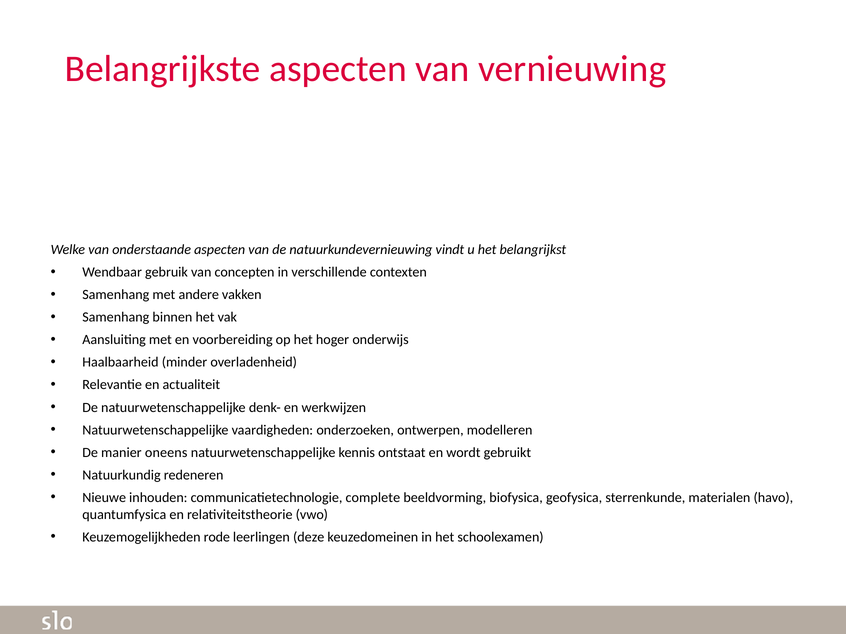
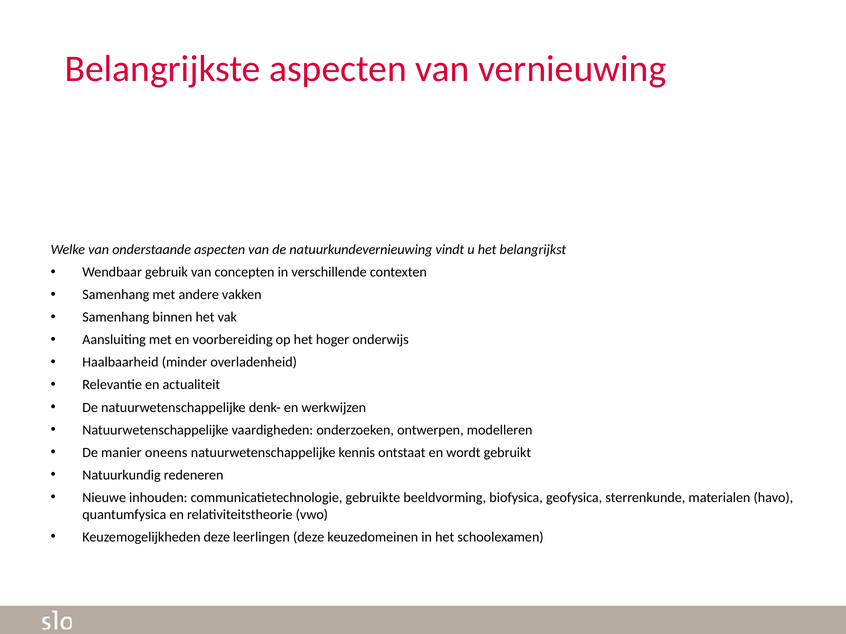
complete: complete -> gebruikte
Keuzemogelijkheden rode: rode -> deze
